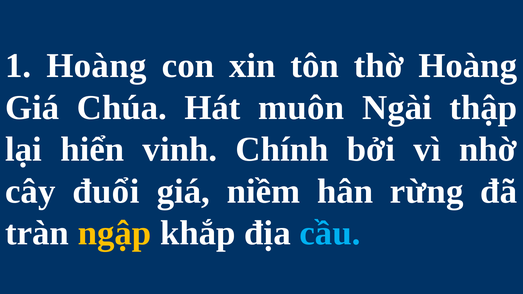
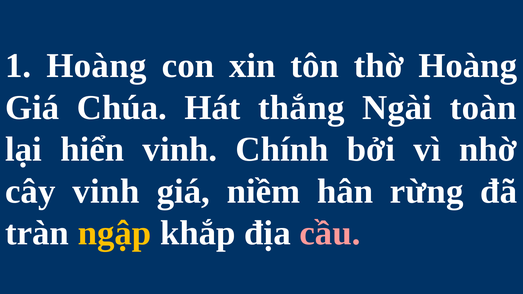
muôn: muôn -> thắng
thập: thập -> toàn
cây đuổi: đuổi -> vinh
cầu colour: light blue -> pink
